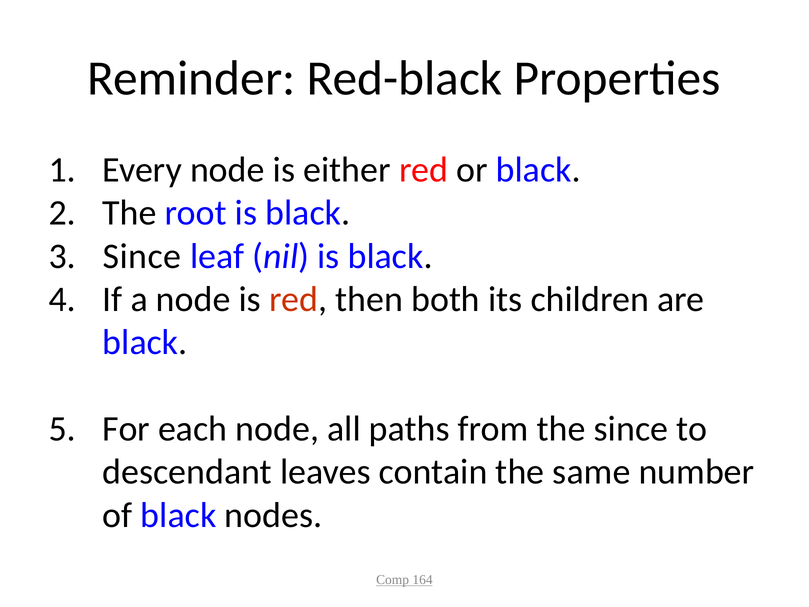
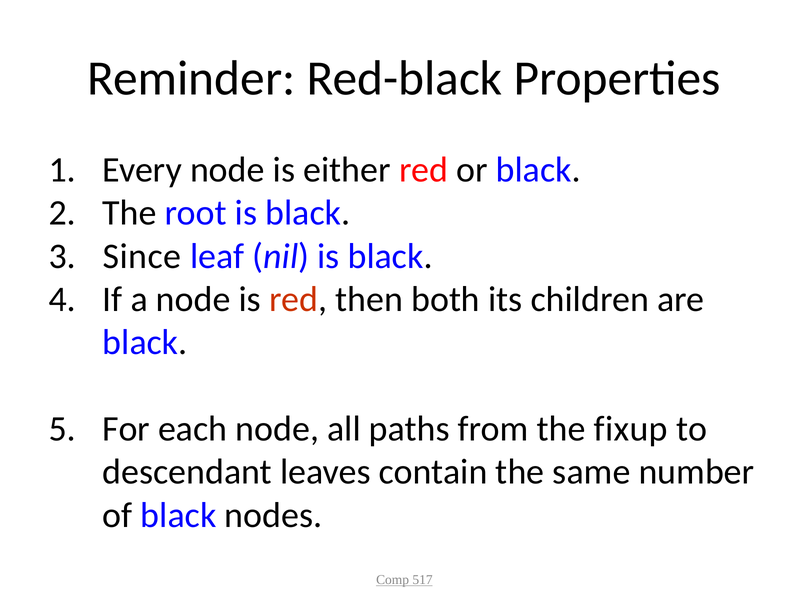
the since: since -> fixup
164: 164 -> 517
